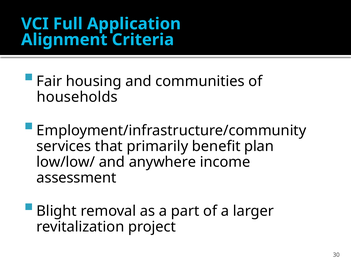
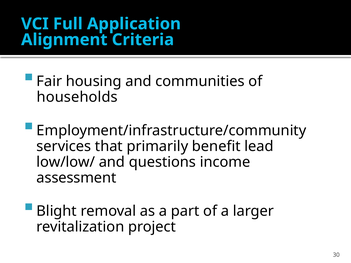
plan: plan -> lead
anywhere: anywhere -> questions
